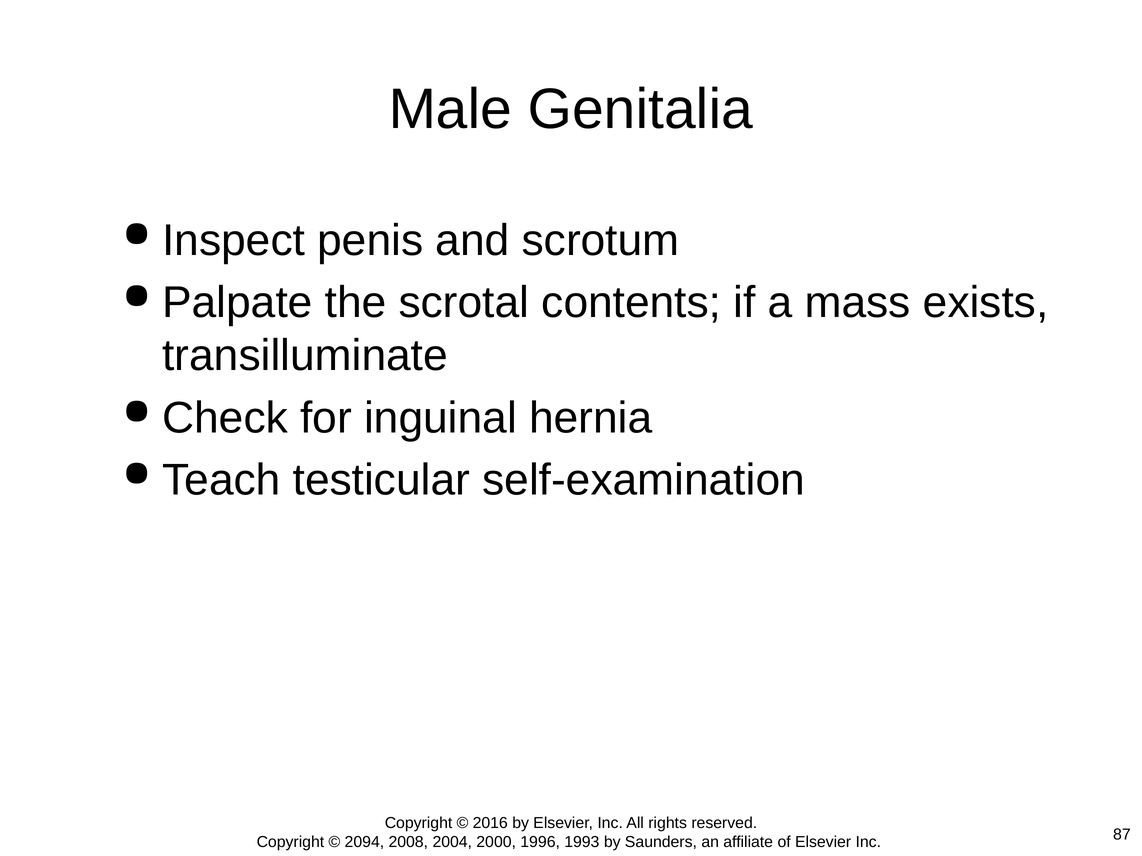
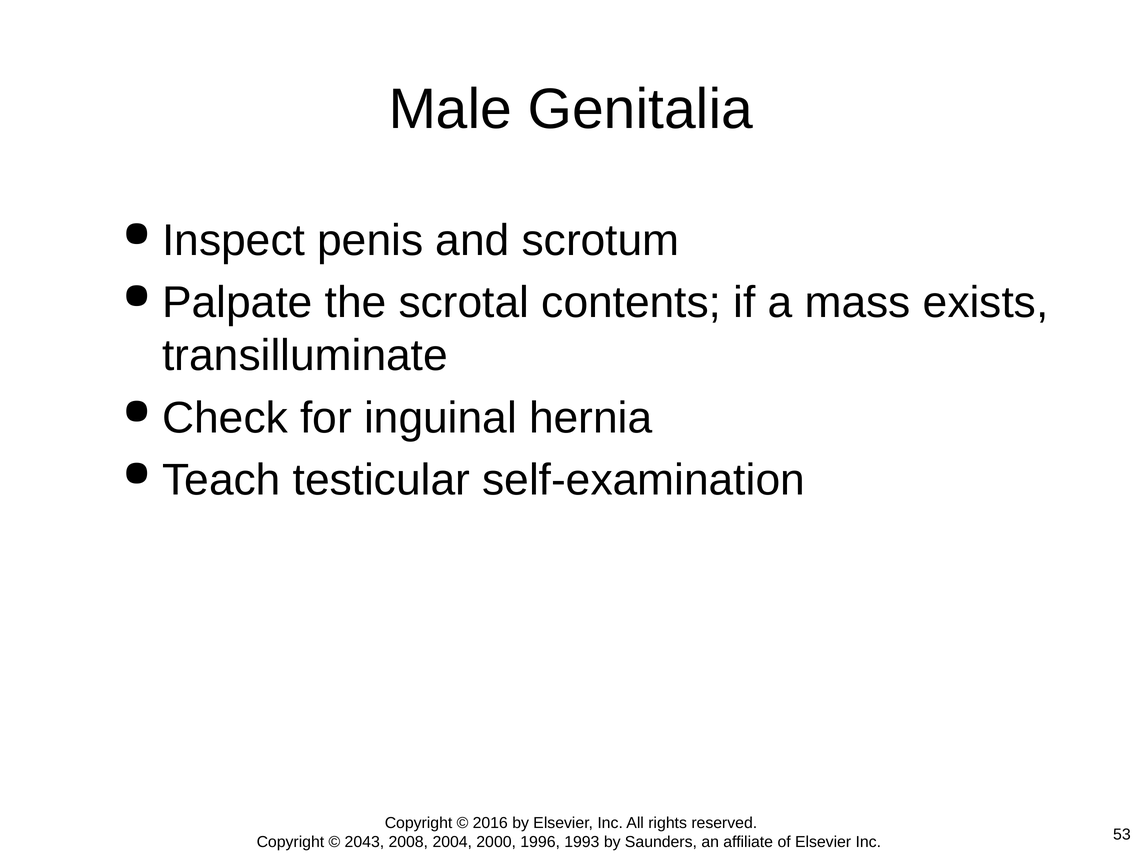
2094: 2094 -> 2043
87: 87 -> 53
